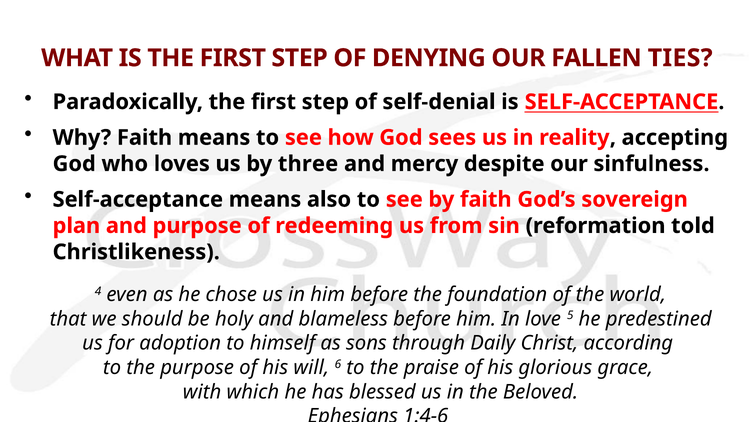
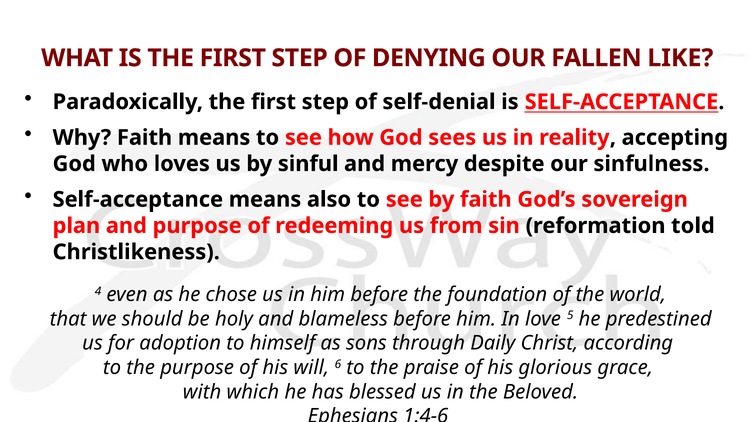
TIES: TIES -> LIKE
three: three -> sinful
